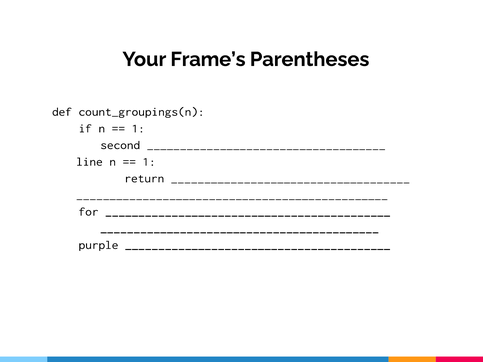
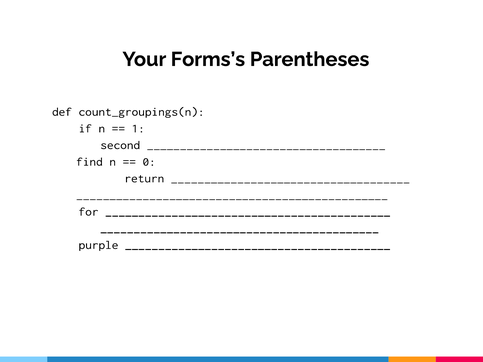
Frame’s: Frame’s -> Forms’s
line: line -> find
1 at (149, 162): 1 -> 0
